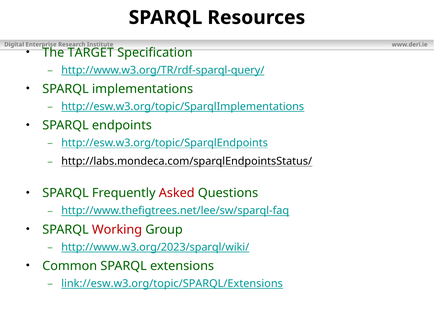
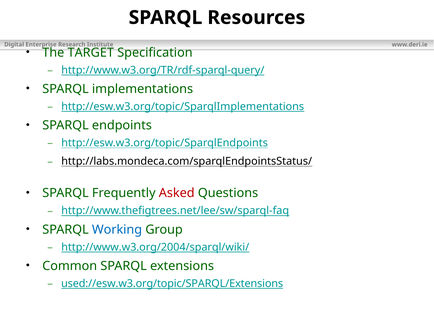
Working colour: red -> blue
http://www.w3.org/2023/sparql/wiki/: http://www.w3.org/2023/sparql/wiki/ -> http://www.w3.org/2004/sparql/wiki/
link://esw.w3.org/topic/SPARQL/Extensions: link://esw.w3.org/topic/SPARQL/Extensions -> used://esw.w3.org/topic/SPARQL/Extensions
